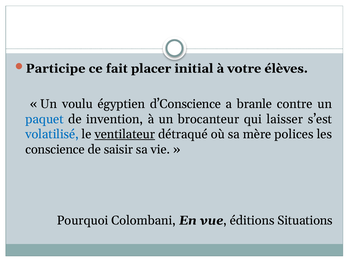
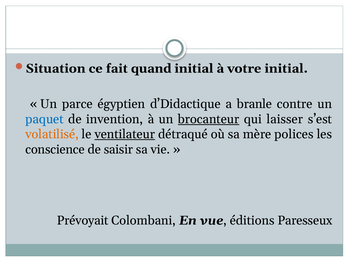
Participe: Participe -> Situation
placer: placer -> quand
votre élèves: élèves -> initial
voulu: voulu -> parce
d’Conscience: d’Conscience -> d’Didactique
brocanteur underline: none -> present
volatilisé colour: blue -> orange
Pourquoi: Pourquoi -> Prévoyait
Situations: Situations -> Paresseux
